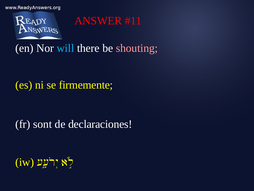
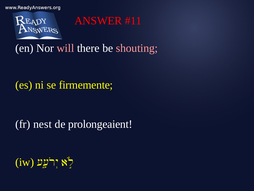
will colour: light blue -> pink
sont: sont -> nest
declaraciones: declaraciones -> prolongeaient
